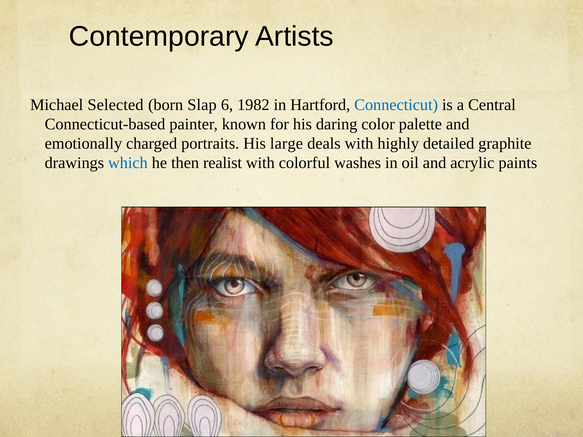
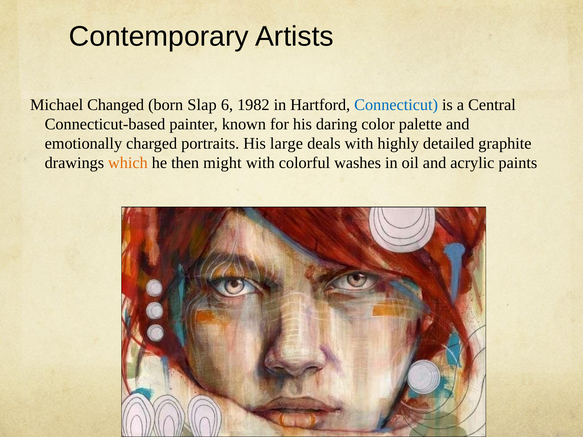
Selected: Selected -> Changed
which colour: blue -> orange
realist: realist -> might
